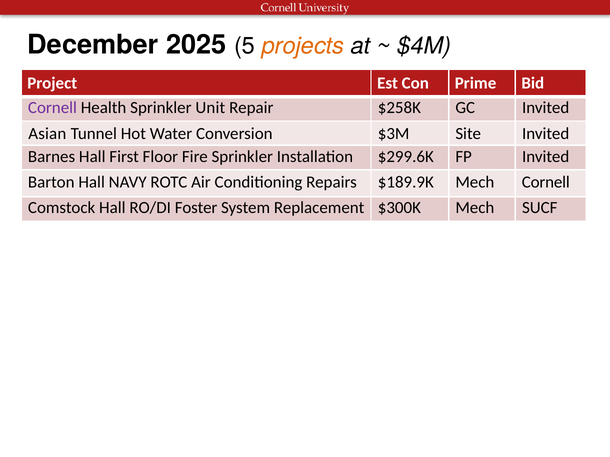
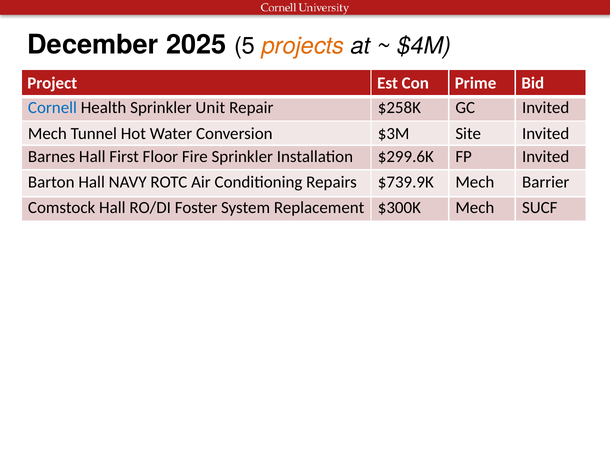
Cornell at (52, 108) colour: purple -> blue
Asian at (47, 134): Asian -> Mech
$189.9K: $189.9K -> $739.9K
Mech Cornell: Cornell -> Barrier
